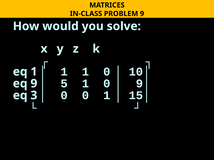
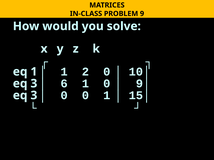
1 1: 1 -> 2
9 at (34, 84): 9 -> 3
5: 5 -> 6
